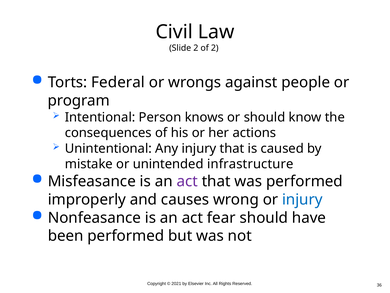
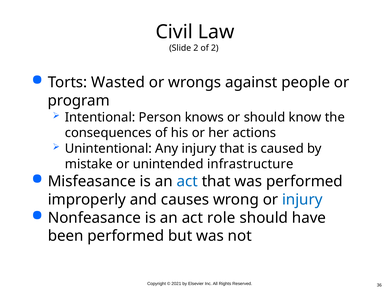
Federal: Federal -> Wasted
act at (187, 181) colour: purple -> blue
fear: fear -> role
